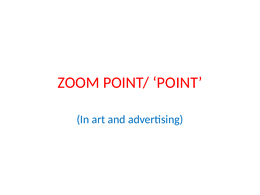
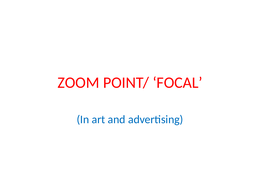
POINT: POINT -> FOCAL
